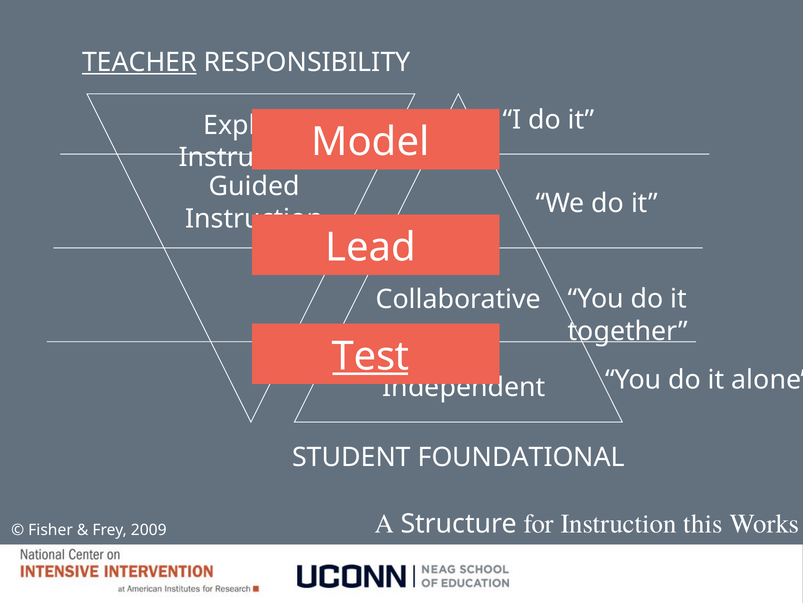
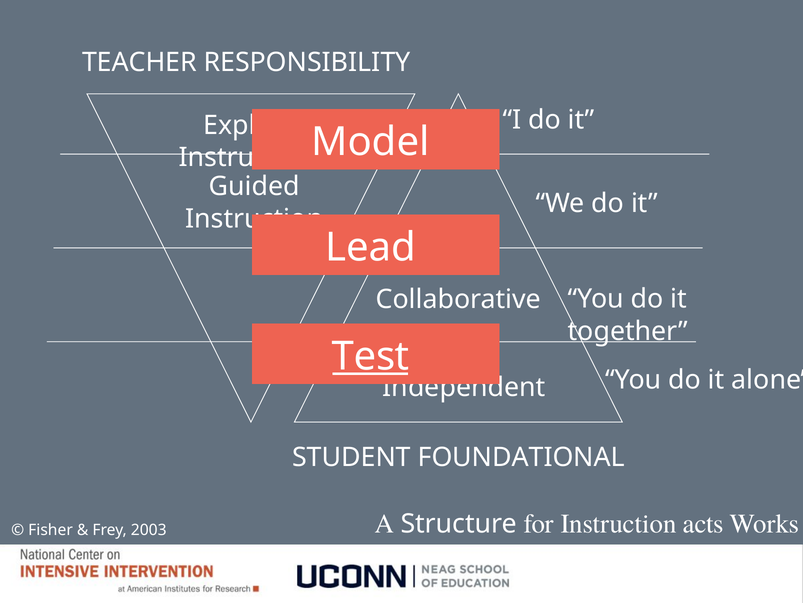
TEACHER underline: present -> none
this: this -> acts
2009: 2009 -> 2003
